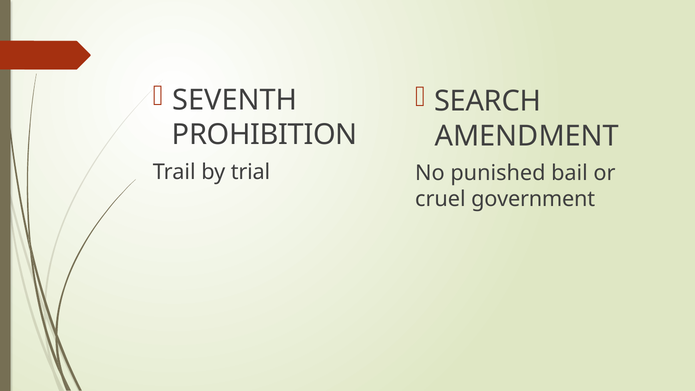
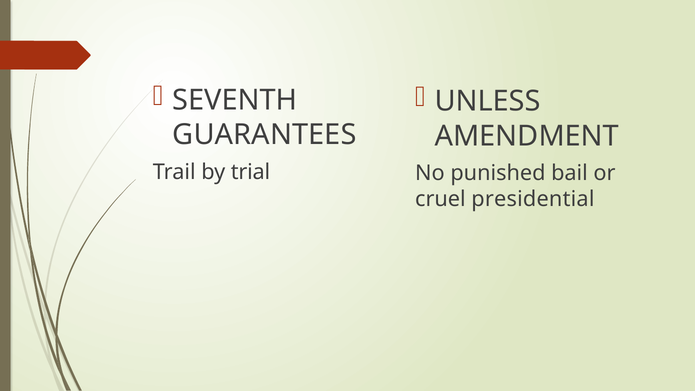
SEARCH: SEARCH -> UNLESS
PROHIBITION: PROHIBITION -> GUARANTEES
government: government -> presidential
